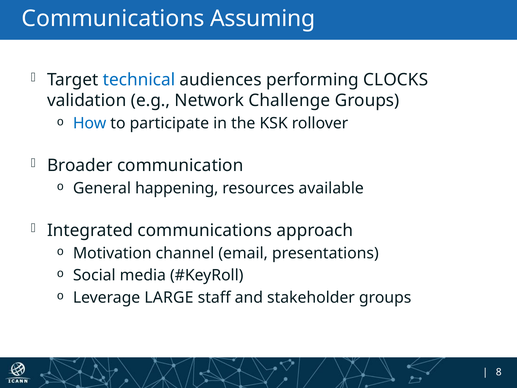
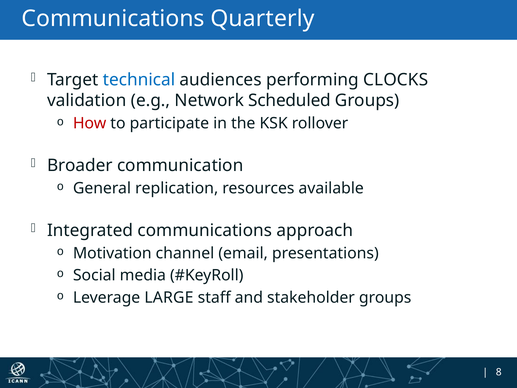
Assuming: Assuming -> Quarterly
Challenge: Challenge -> Scheduled
How colour: blue -> red
happening: happening -> replication
